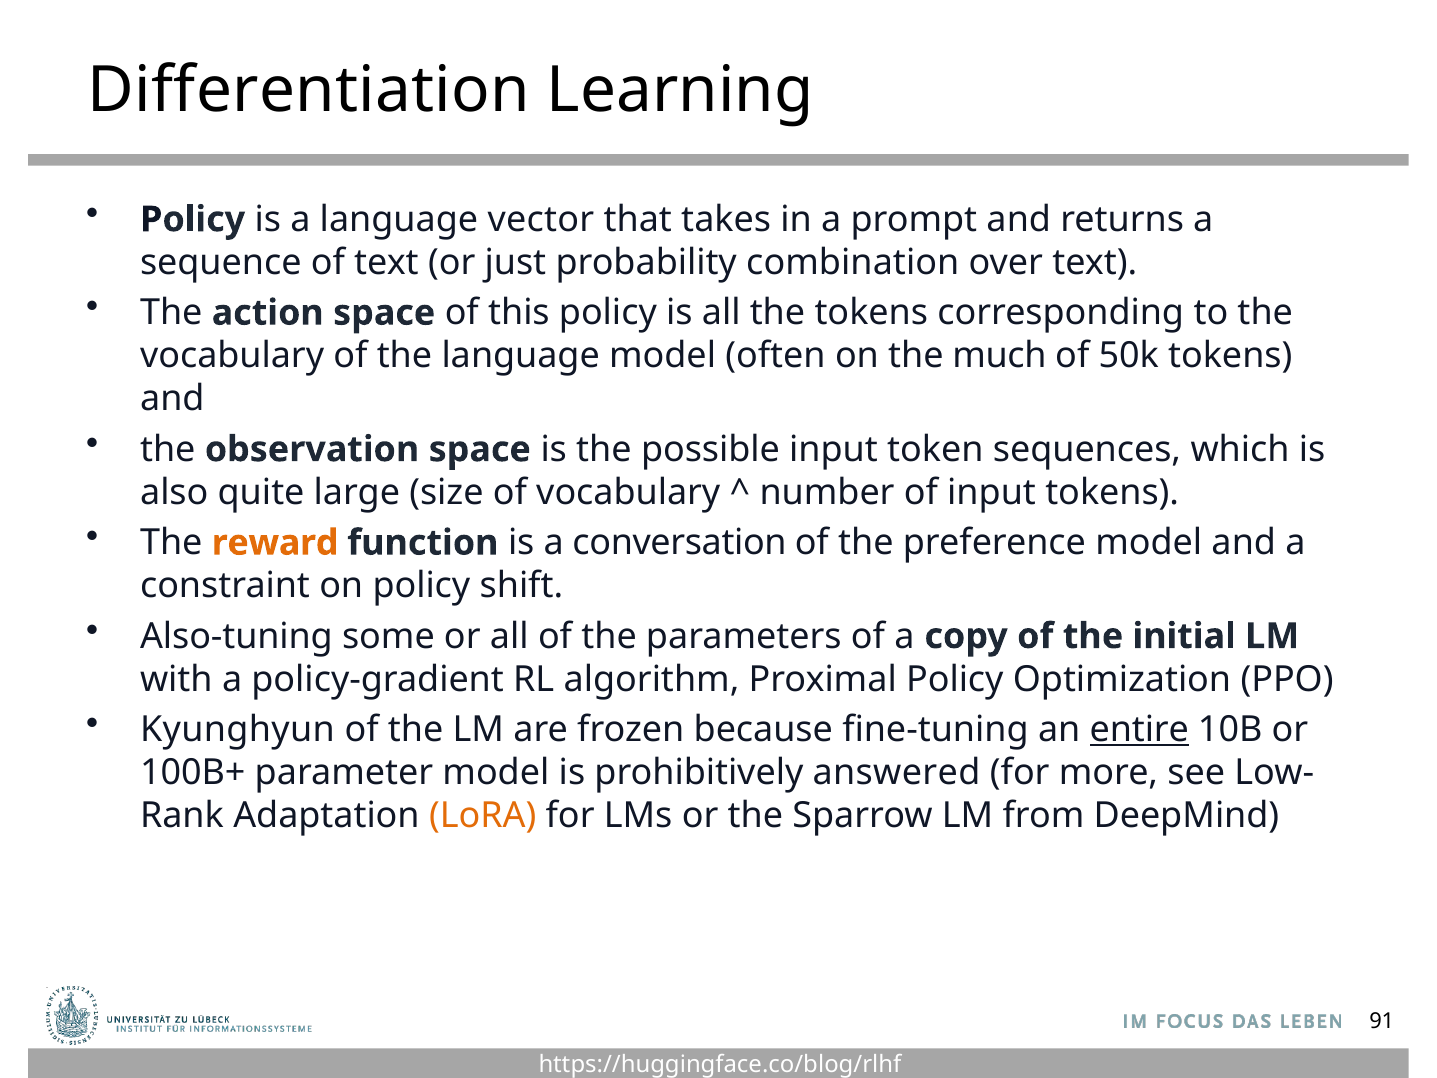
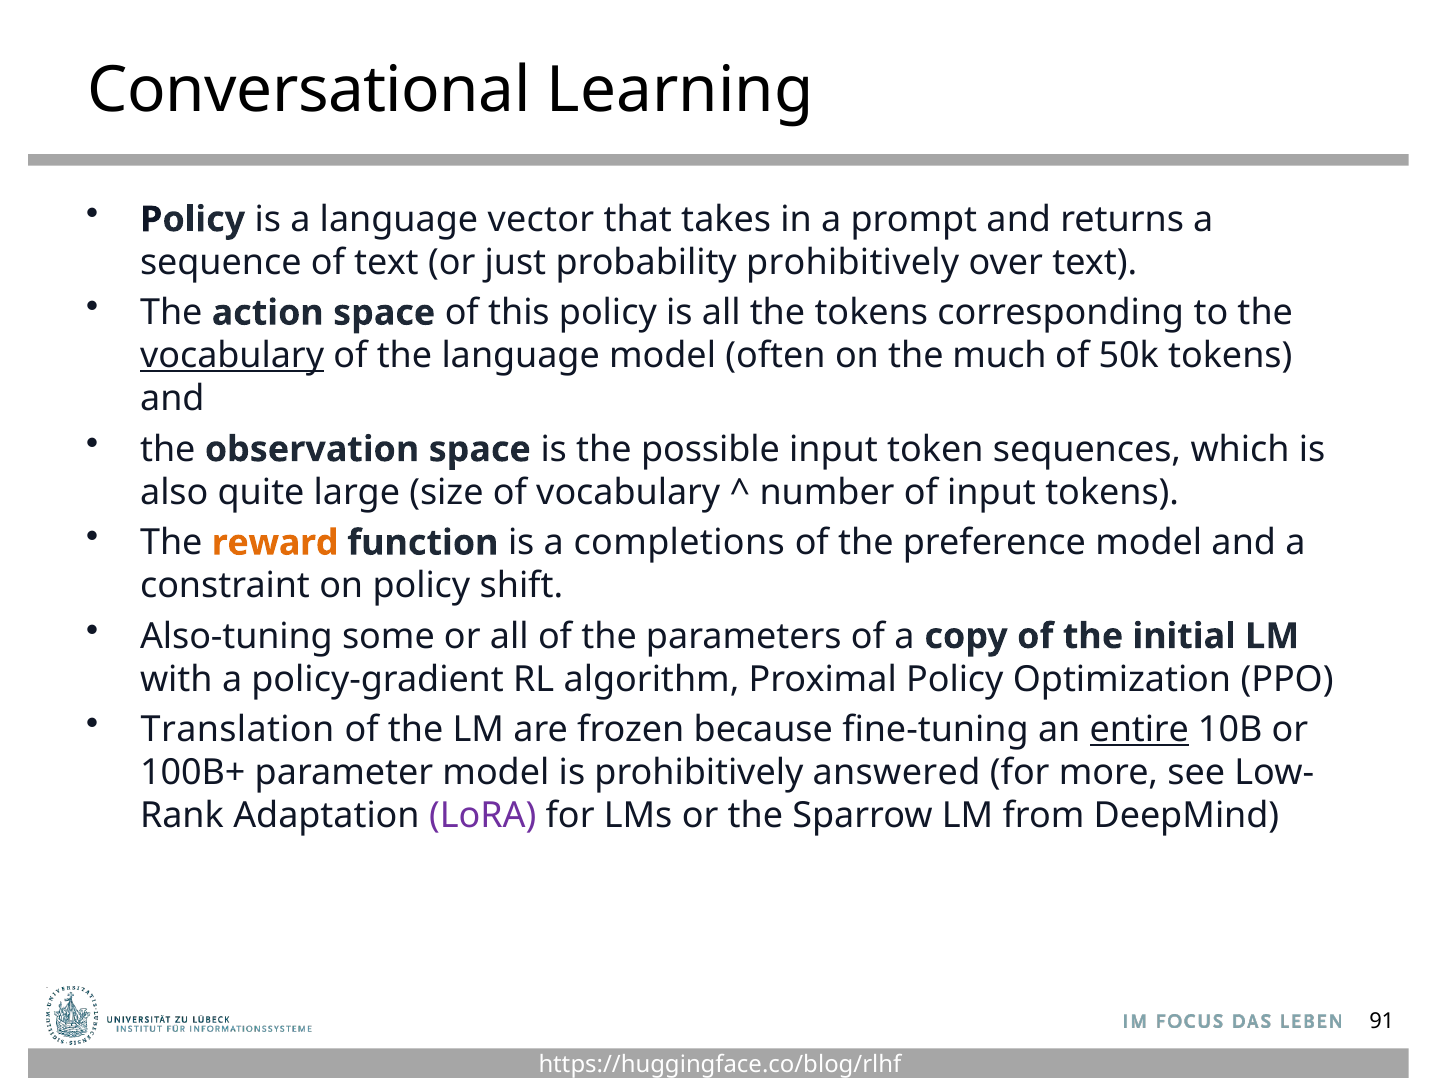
Differentiation: Differentiation -> Conversational
probability combination: combination -> prohibitively
vocabulary at (232, 356) underline: none -> present
conversation: conversation -> completions
Kyunghyun: Kyunghyun -> Translation
LoRA colour: orange -> purple
